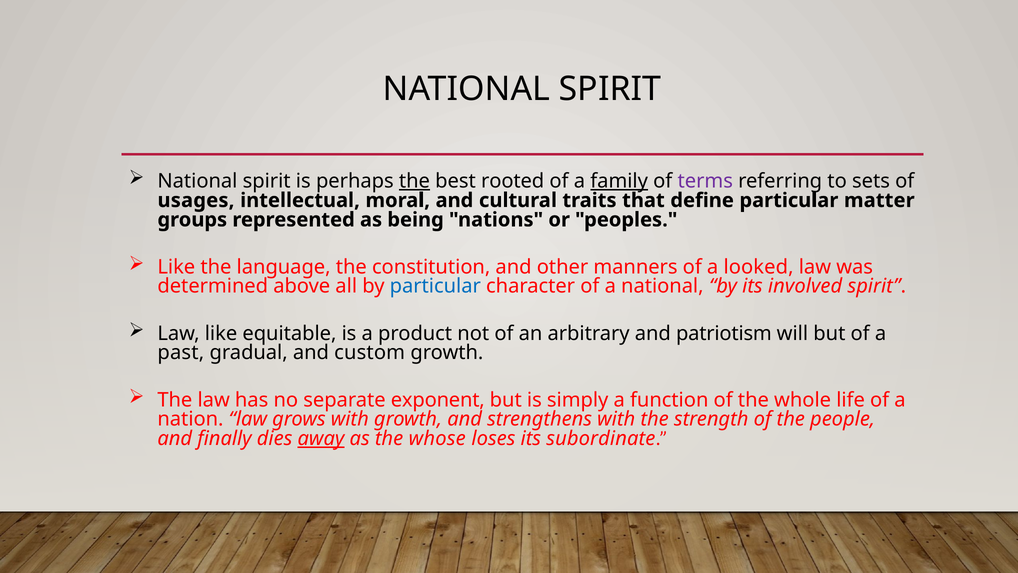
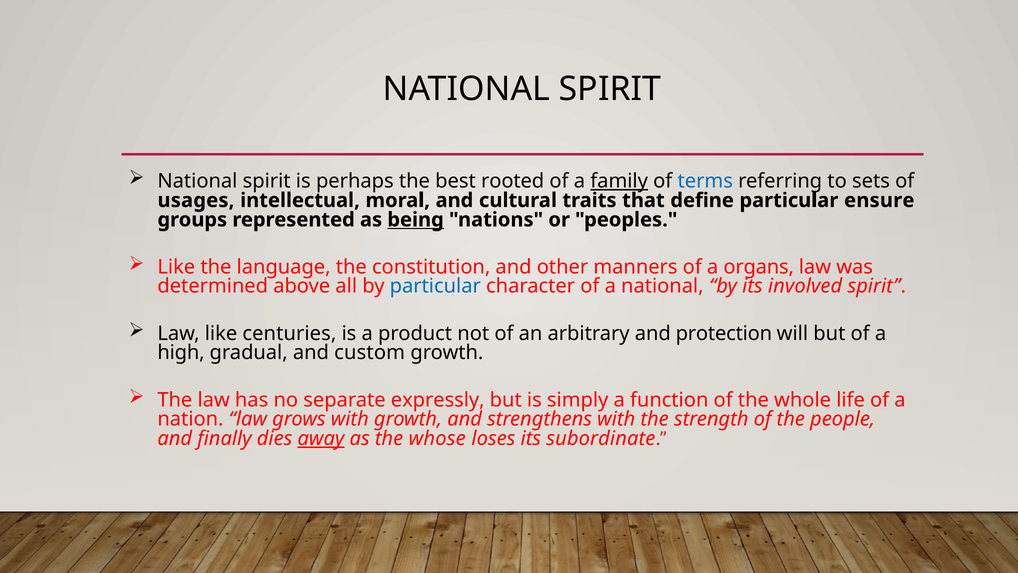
the at (414, 181) underline: present -> none
terms colour: purple -> blue
matter: matter -> ensure
being underline: none -> present
looked: looked -> organs
equitable: equitable -> centuries
patriotism: patriotism -> protection
past: past -> high
exponent: exponent -> expressly
